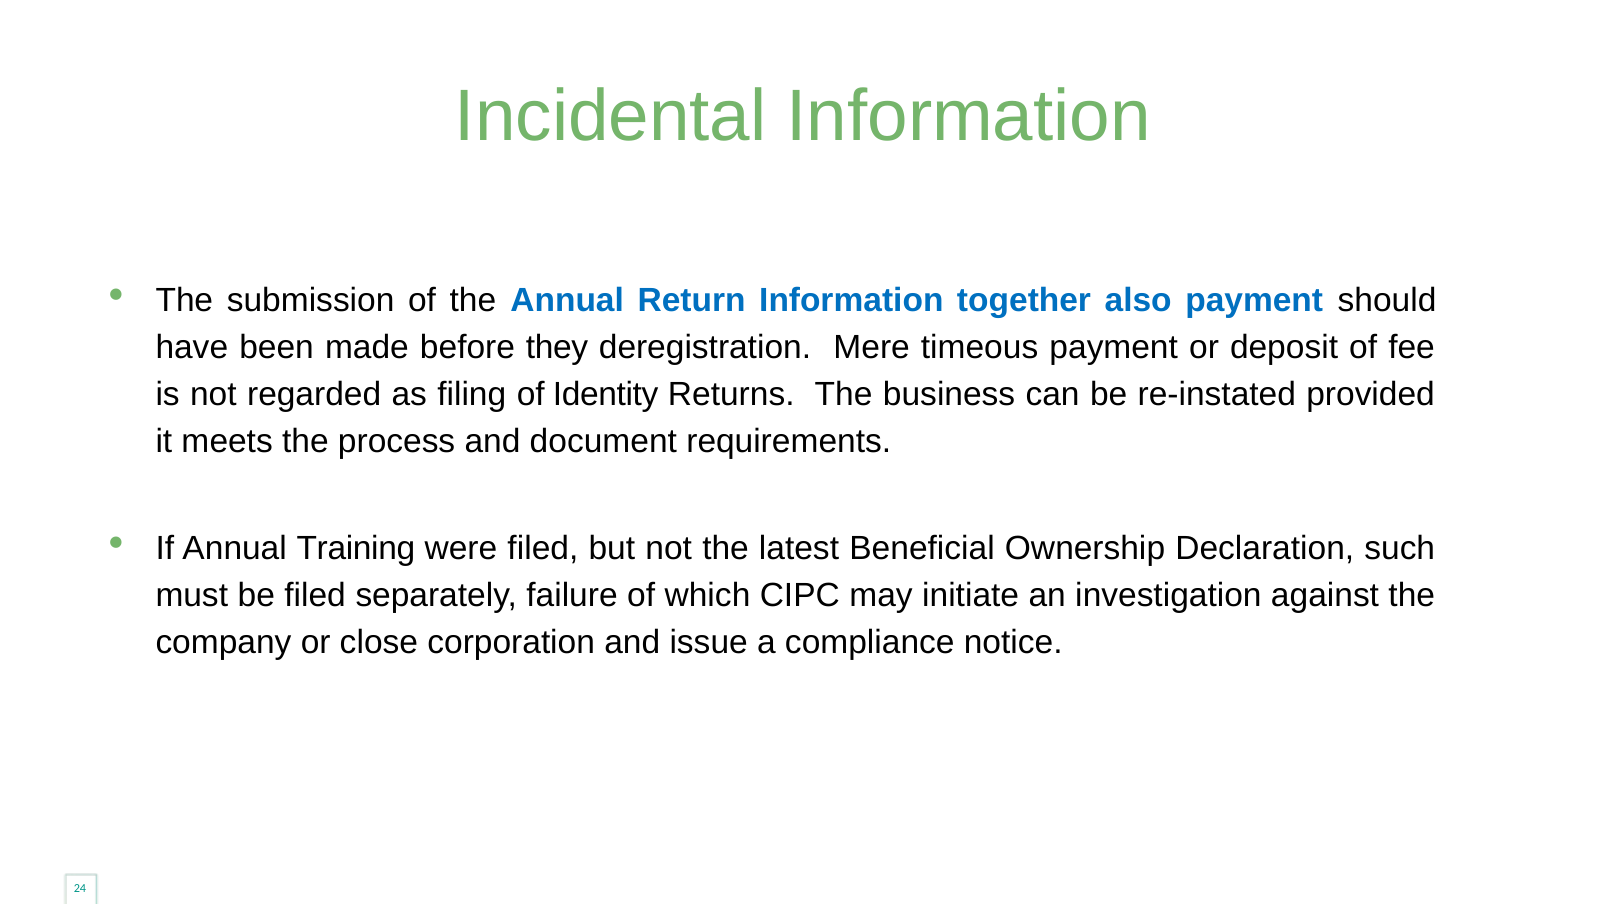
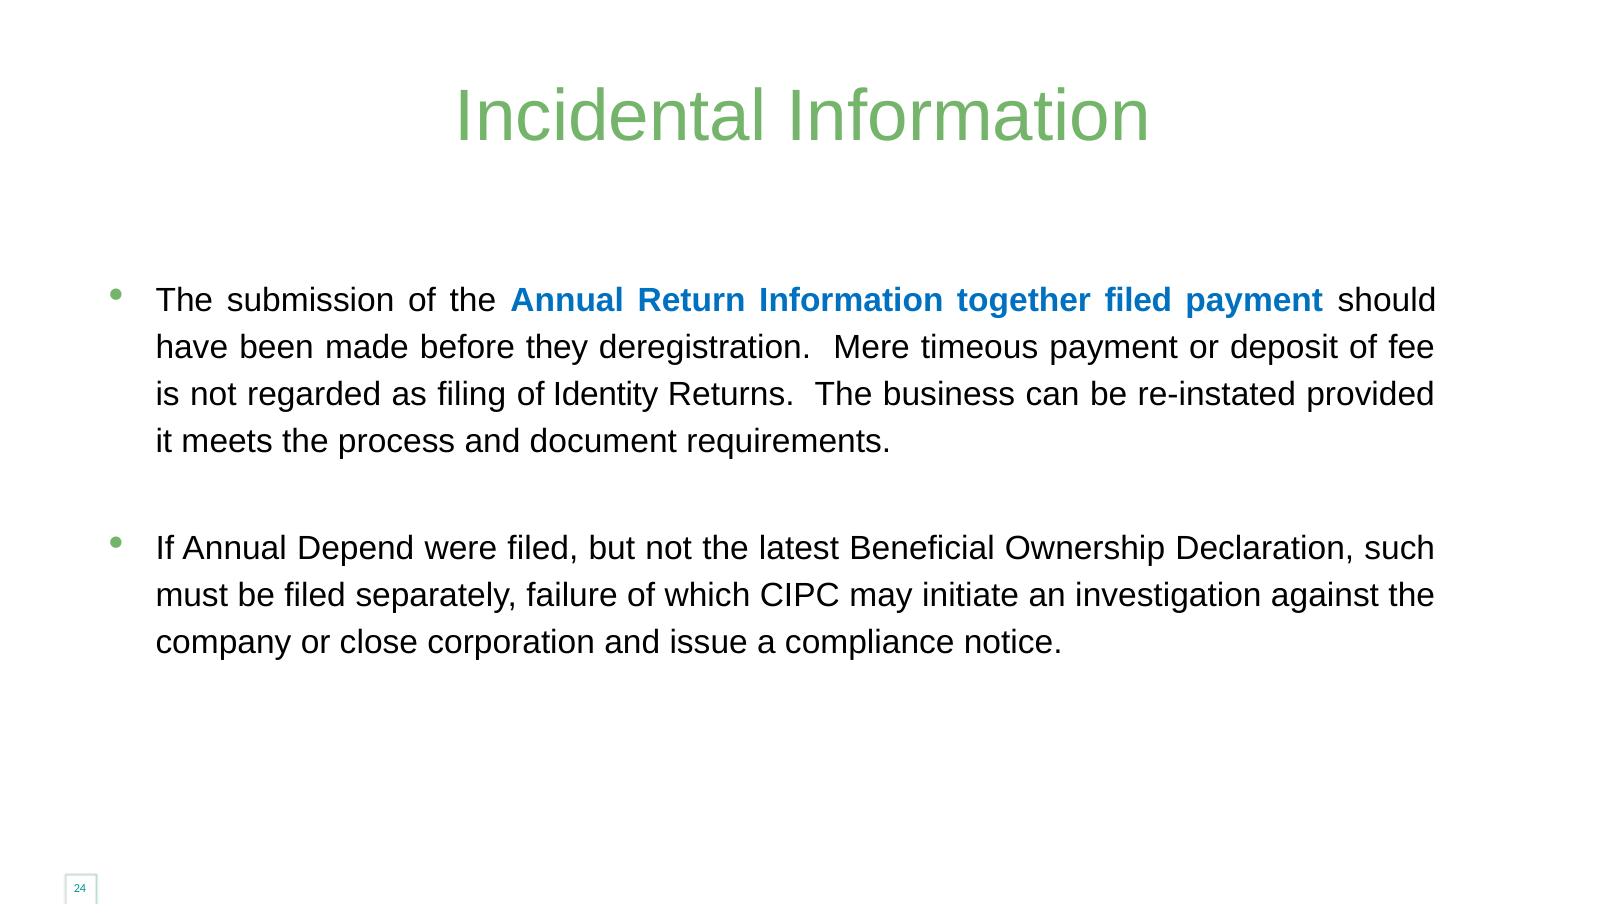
together also: also -> filed
Training: Training -> Depend
